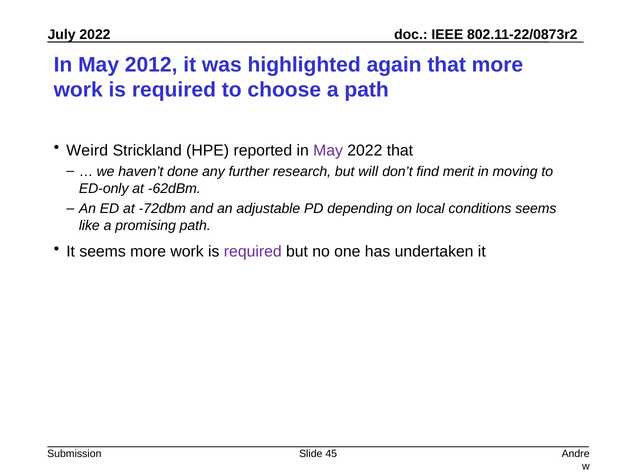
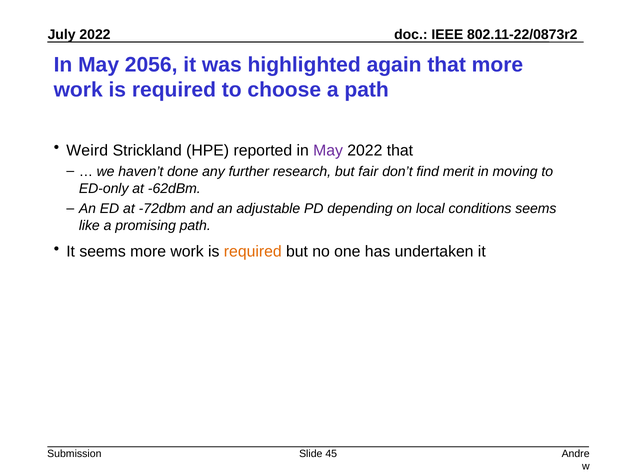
2012: 2012 -> 2056
will: will -> fair
required at (253, 252) colour: purple -> orange
